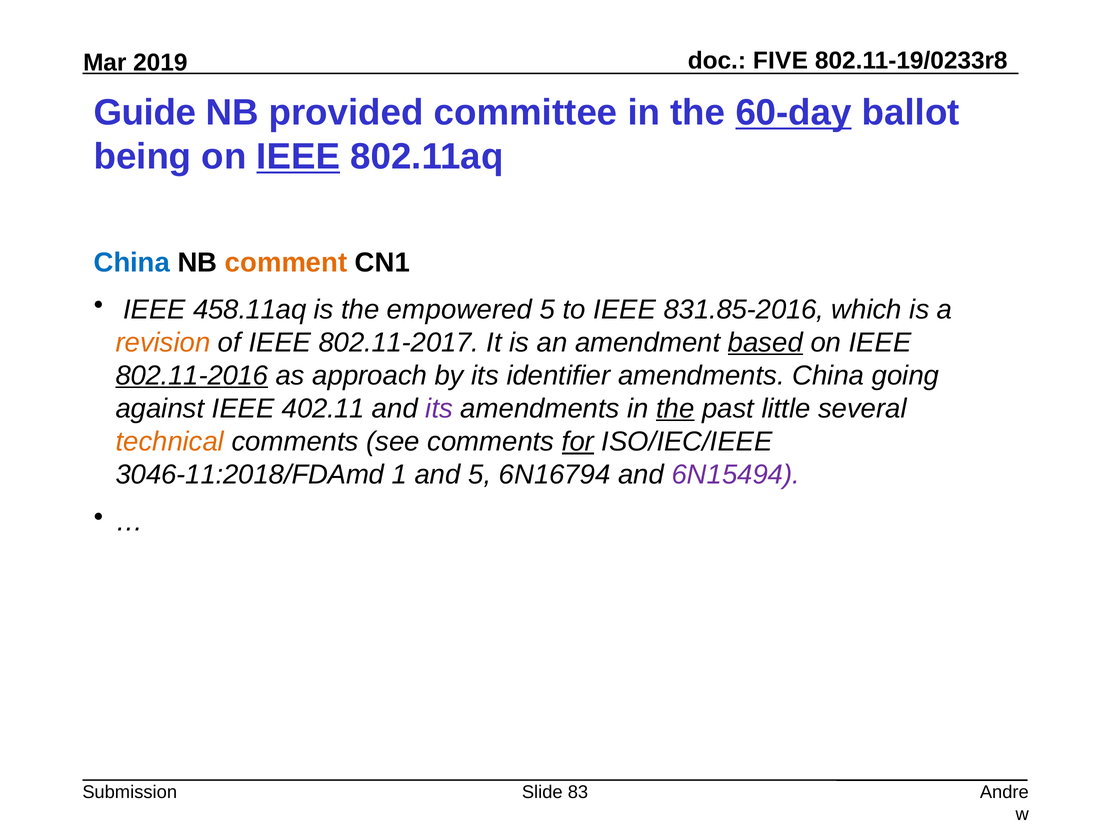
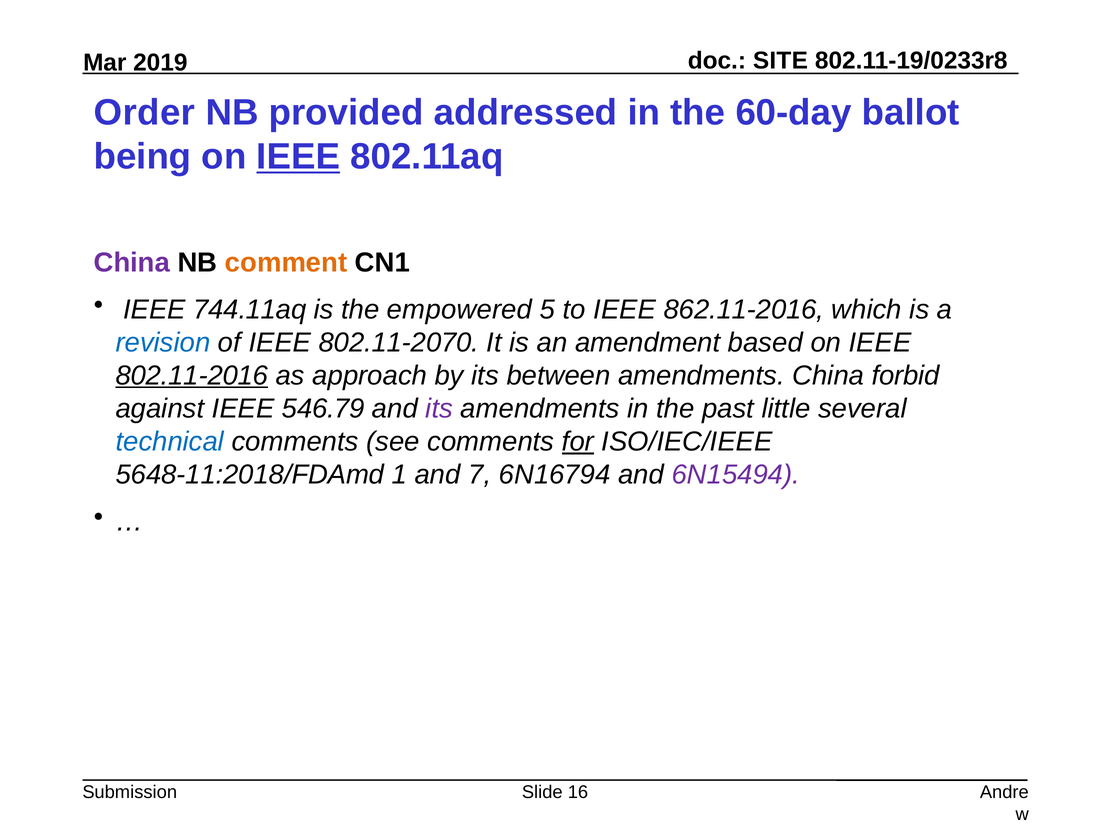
FIVE: FIVE -> SITE
Guide: Guide -> Order
committee: committee -> addressed
60-day underline: present -> none
China at (132, 263) colour: blue -> purple
458.11aq: 458.11aq -> 744.11aq
831.85-2016: 831.85-2016 -> 862.11-2016
revision colour: orange -> blue
802.11-2017: 802.11-2017 -> 802.11-2070
based underline: present -> none
identifier: identifier -> between
going: going -> forbid
402.11: 402.11 -> 546.79
the at (675, 408) underline: present -> none
technical colour: orange -> blue
3046-11:2018/FDAmd: 3046-11:2018/FDAmd -> 5648-11:2018/FDAmd
and 5: 5 -> 7
83: 83 -> 16
